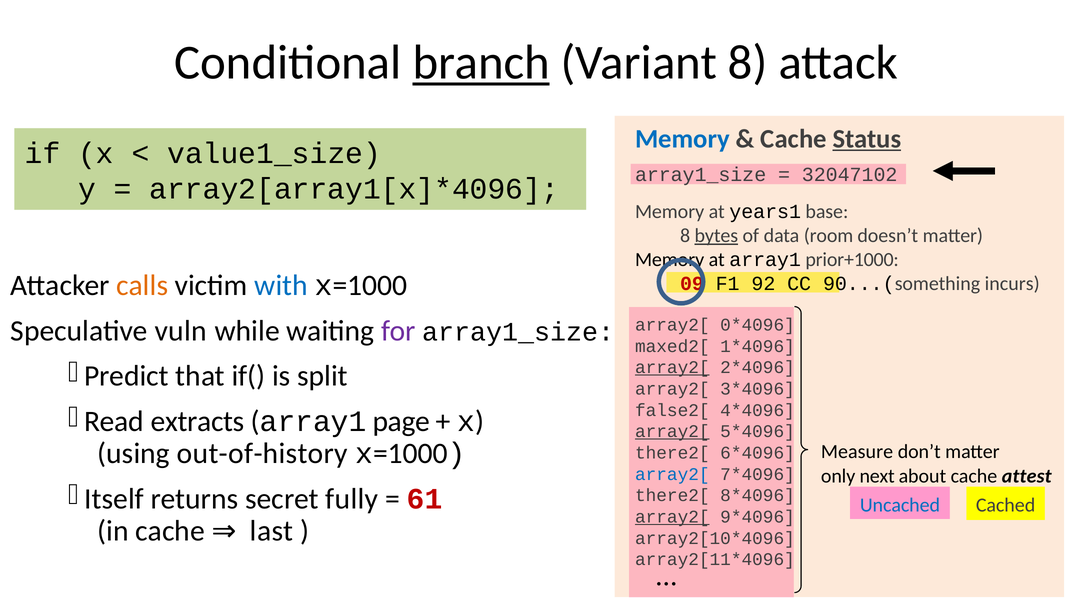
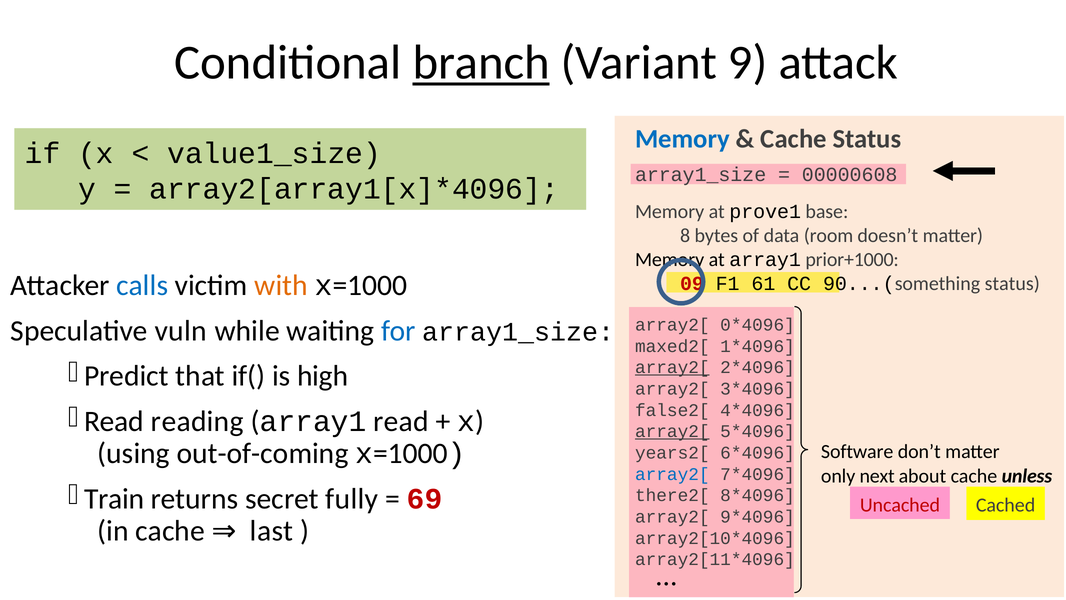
Variant 8: 8 -> 9
Status at (867, 139) underline: present -> none
32047102: 32047102 -> 00000608
years1: years1 -> prove1
bytes underline: present -> none
calls colour: orange -> blue
with colour: blue -> orange
92: 92 -> 61
90...(something incurs: incurs -> status
for colour: purple -> blue
split: split -> high
extracts: extracts -> reading
array1 page: page -> read
out-of-history: out-of-history -> out-of-coming
Measure: Measure -> Software
there2[ at (672, 453): there2[ -> years2[
attest: attest -> unless
Itself: Itself -> Train
61: 61 -> 69
Uncached colour: blue -> red
array2[ at (672, 517) underline: present -> none
